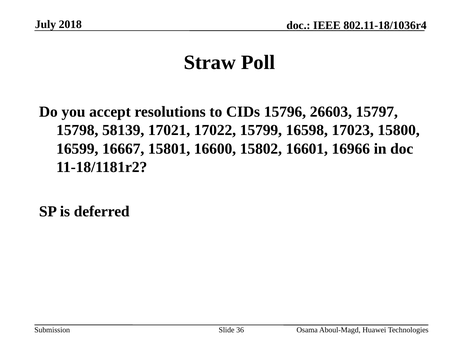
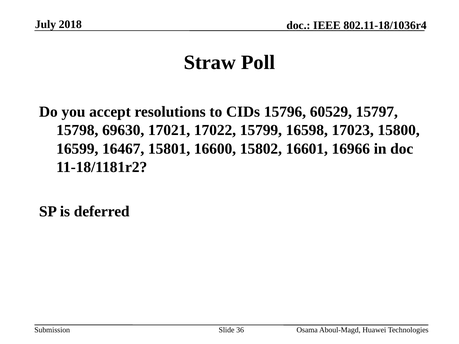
26603: 26603 -> 60529
58139: 58139 -> 69630
16667: 16667 -> 16467
